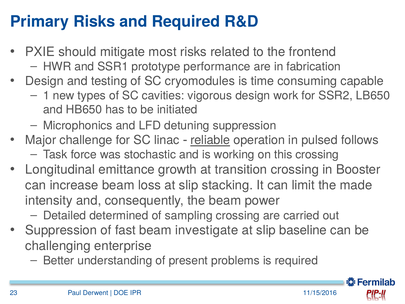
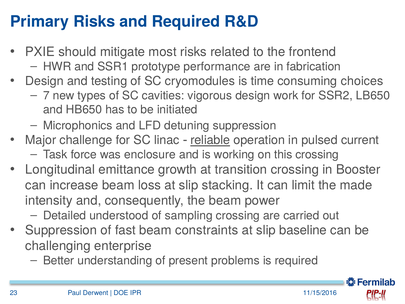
capable: capable -> choices
1: 1 -> 7
follows: follows -> current
stochastic: stochastic -> enclosure
determined: determined -> understood
investigate: investigate -> constraints
